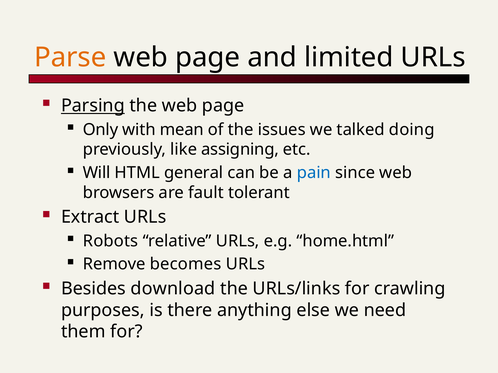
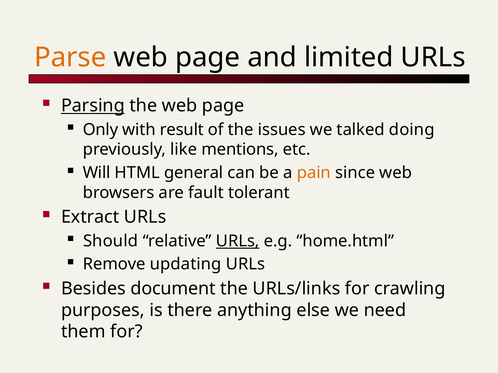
mean: mean -> result
assigning: assigning -> mentions
pain colour: blue -> orange
Robots: Robots -> Should
URLs at (238, 241) underline: none -> present
becomes: becomes -> updating
download: download -> document
